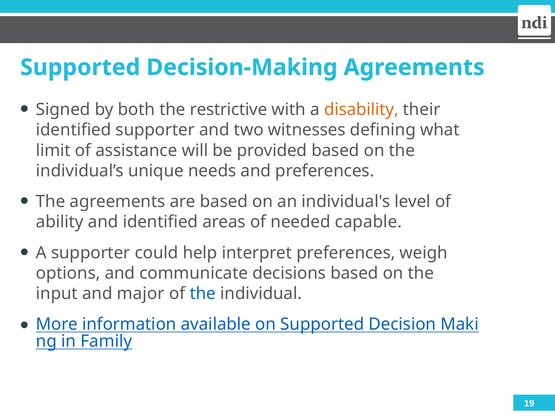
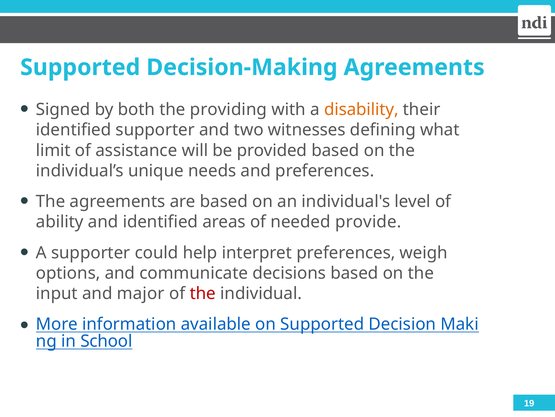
restrictive: restrictive -> providing
capable: capable -> provide
the at (203, 293) colour: blue -> red
Family: Family -> School
